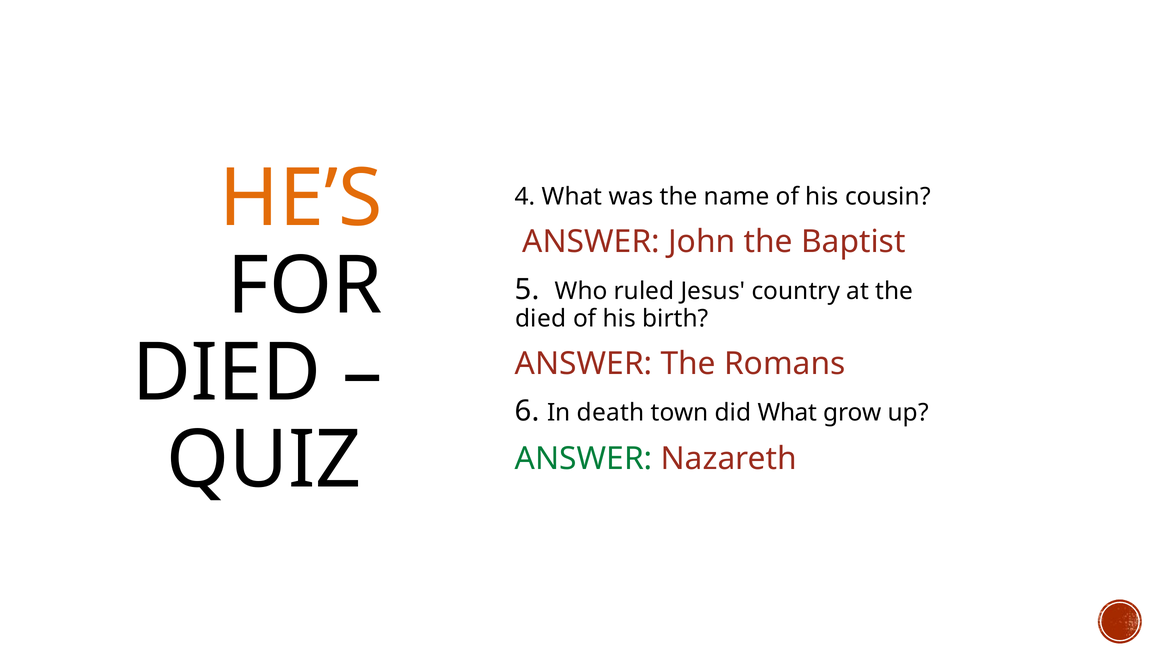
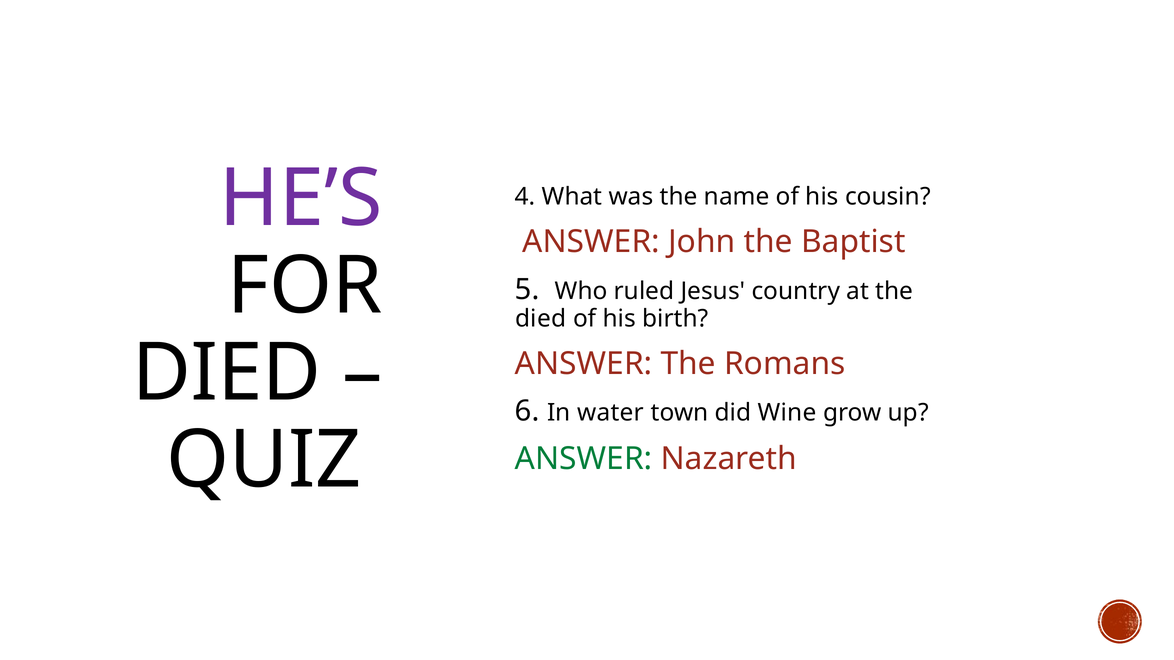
HE’S colour: orange -> purple
death: death -> water
did What: What -> Wine
